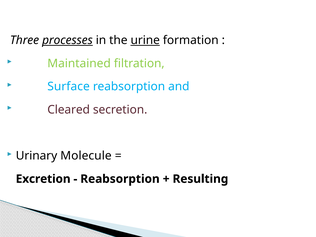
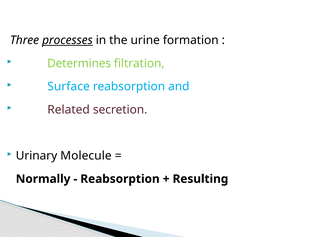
urine underline: present -> none
Maintained: Maintained -> Determines
Cleared: Cleared -> Related
Excretion: Excretion -> Normally
